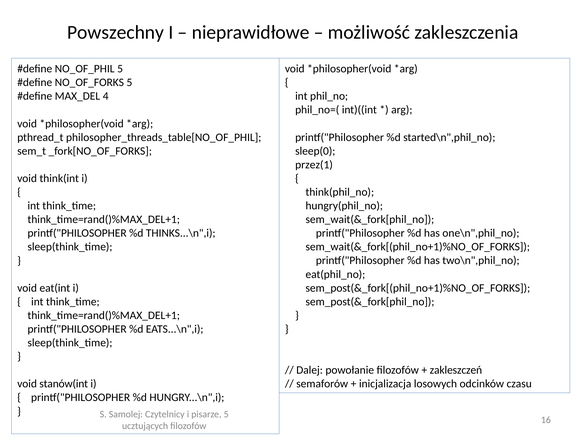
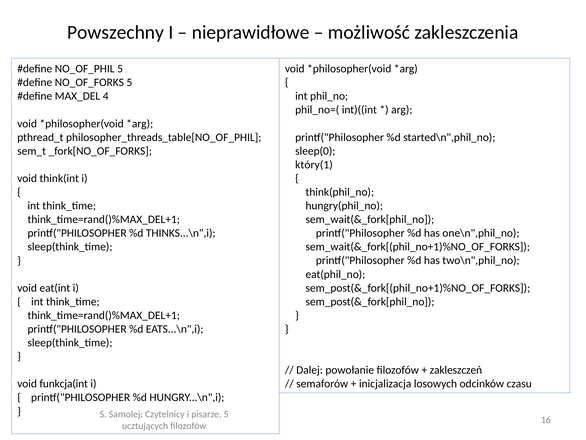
przez(1: przez(1 -> który(1
stanów(int: stanów(int -> funkcja(int
